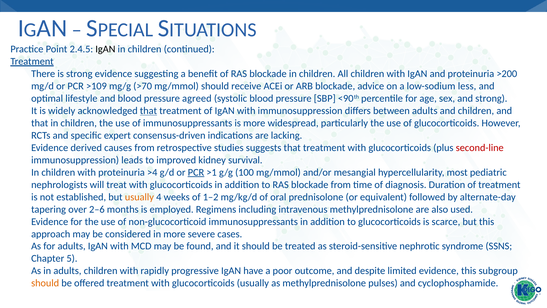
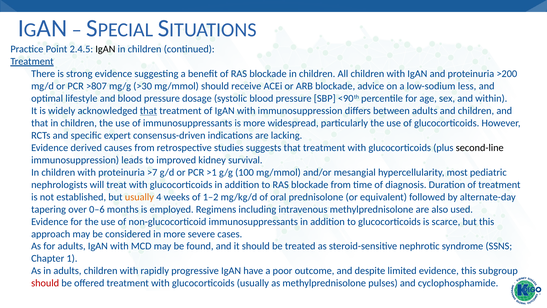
>109: >109 -> >807
>70: >70 -> >30
agreed: agreed -> dosage
and strong: strong -> within
second-line colour: red -> black
>4: >4 -> >7
PCR at (196, 172) underline: present -> none
2–6: 2–6 -> 0–6
5: 5 -> 1
should at (45, 283) colour: orange -> red
